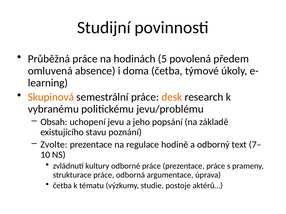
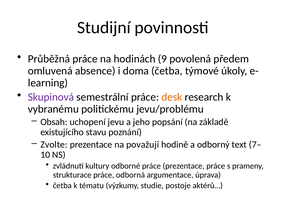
5: 5 -> 9
Skupinová colour: orange -> purple
regulace: regulace -> považuji
